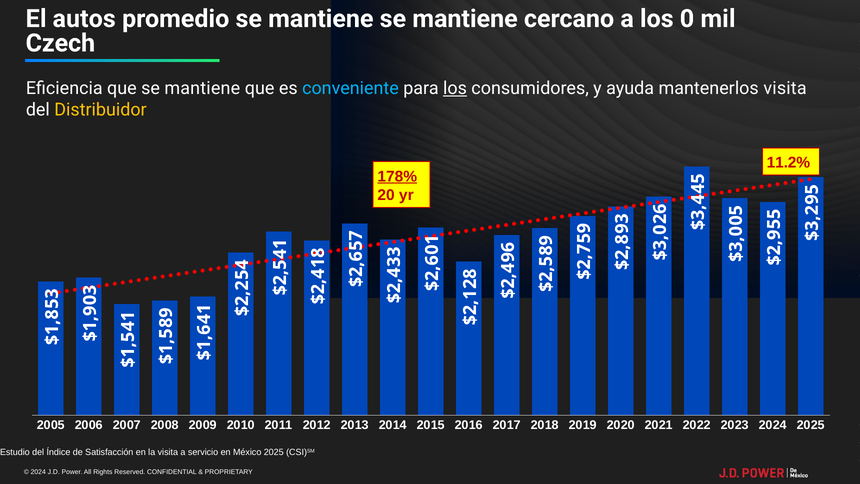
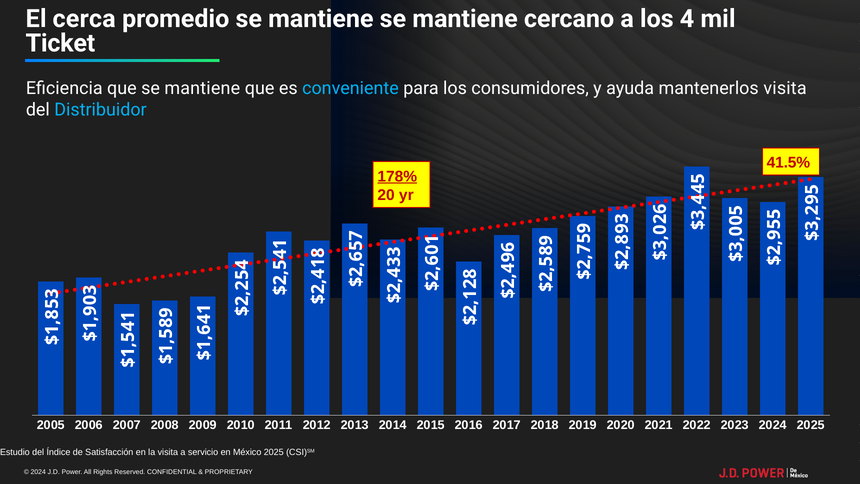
autos: autos -> cerca
los 0: 0 -> 4
Czech: Czech -> Ticket
los at (455, 88) underline: present -> none
Distribuidor colour: yellow -> light blue
11.2%: 11.2% -> 41.5%
